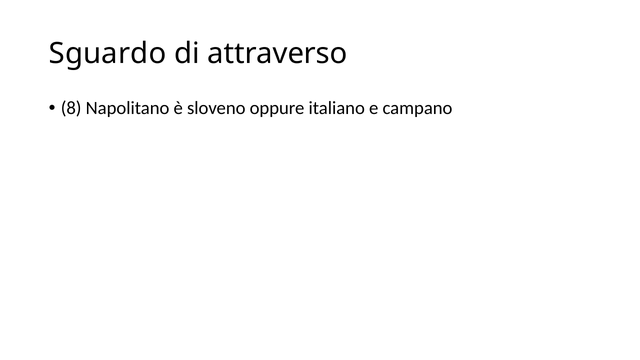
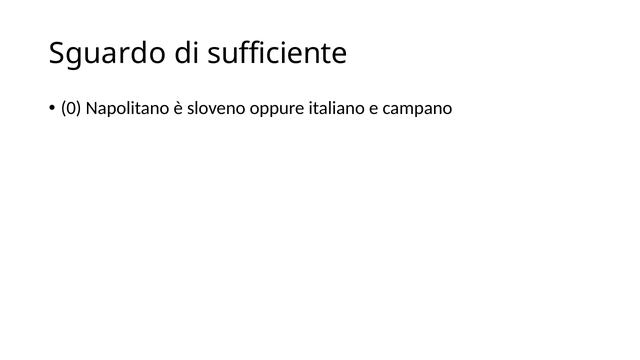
attraverso: attraverso -> sufficiente
8: 8 -> 0
